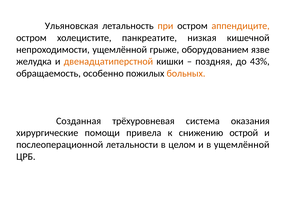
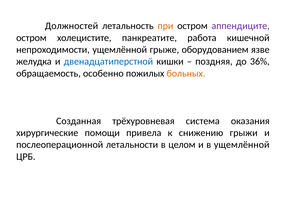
Ульяновская: Ульяновская -> Должностей
аппендиците colour: orange -> purple
низкая: низкая -> работа
двенадцатиперстной colour: orange -> blue
43%: 43% -> 36%
острой: острой -> грыжи
